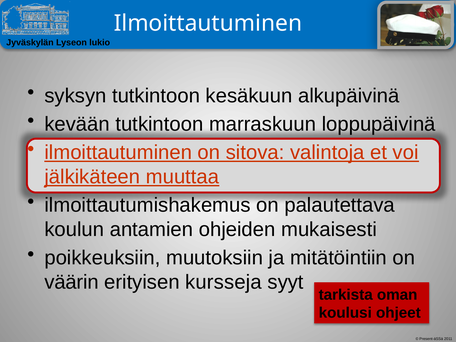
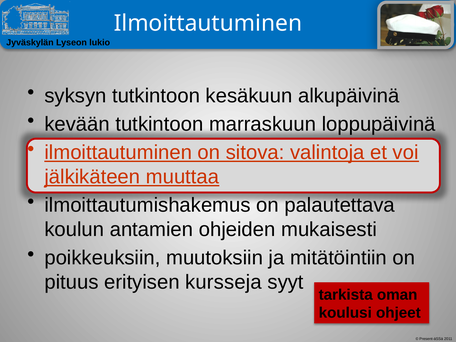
väärin: väärin -> pituus
